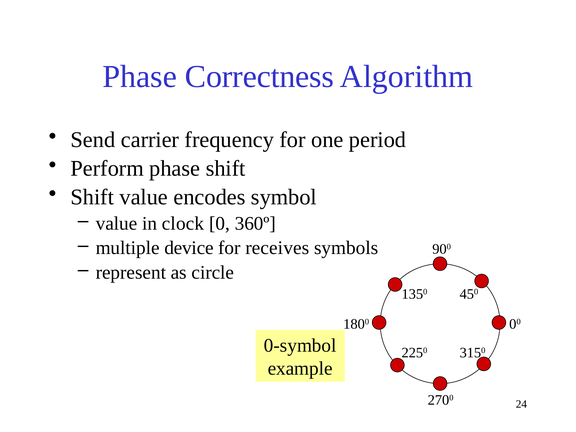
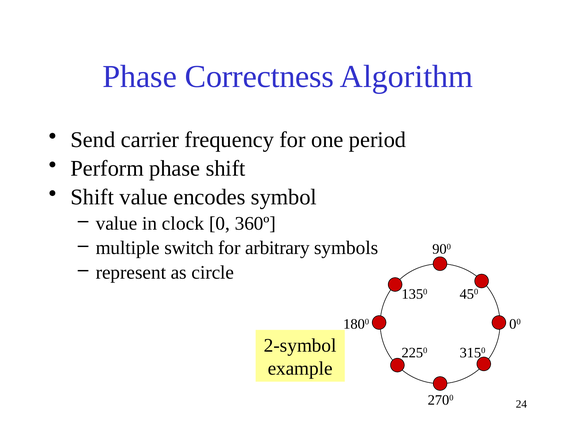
device: device -> switch
receives: receives -> arbitrary
0-symbol: 0-symbol -> 2-symbol
